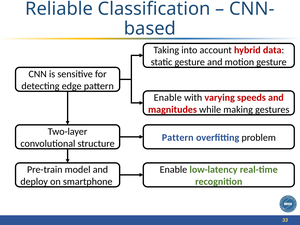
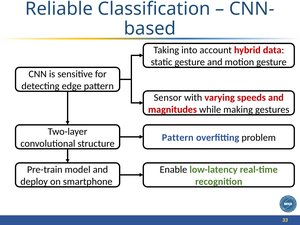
Enable at (168, 98): Enable -> Sensor
